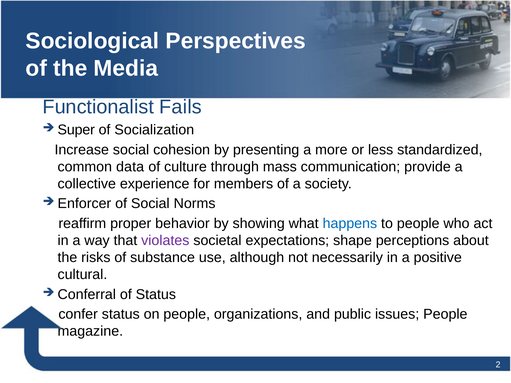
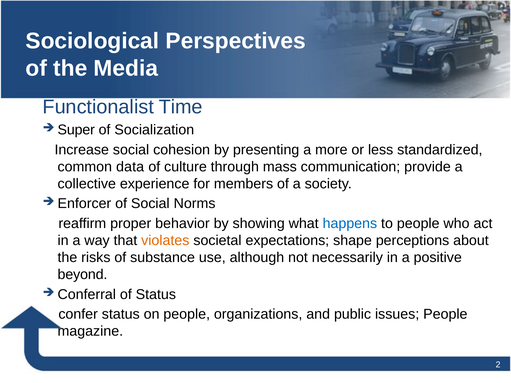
Fails: Fails -> Time
violates colour: purple -> orange
cultural: cultural -> beyond
